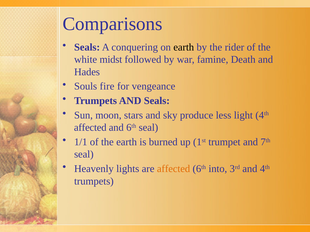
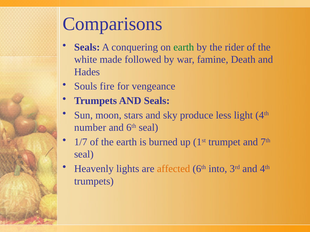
earth at (184, 47) colour: black -> green
midst: midst -> made
affected at (90, 128): affected -> number
1/1: 1/1 -> 1/7
